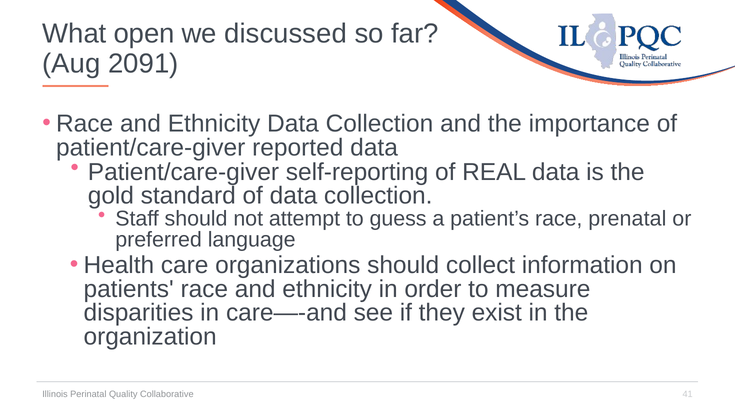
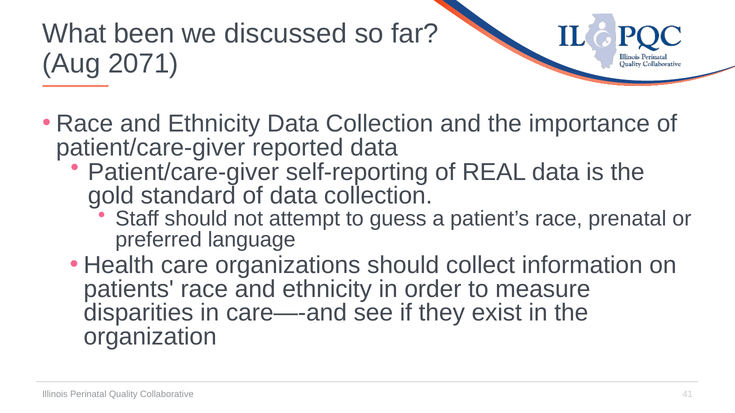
open: open -> been
2091: 2091 -> 2071
